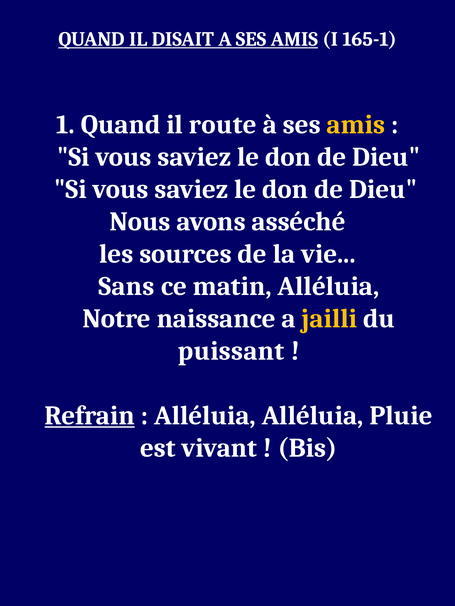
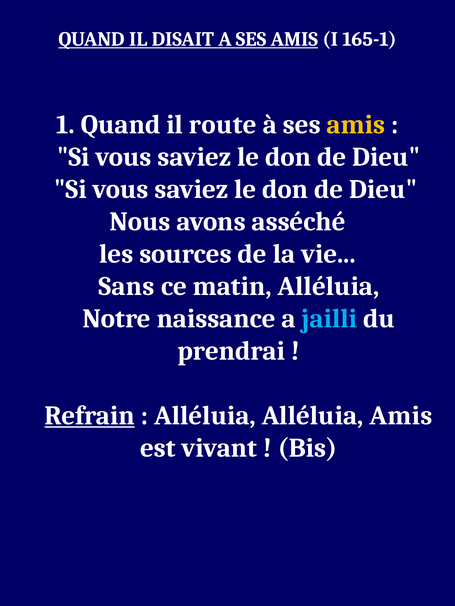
jailli colour: yellow -> light blue
puissant: puissant -> prendrai
Alléluia Pluie: Pluie -> Amis
